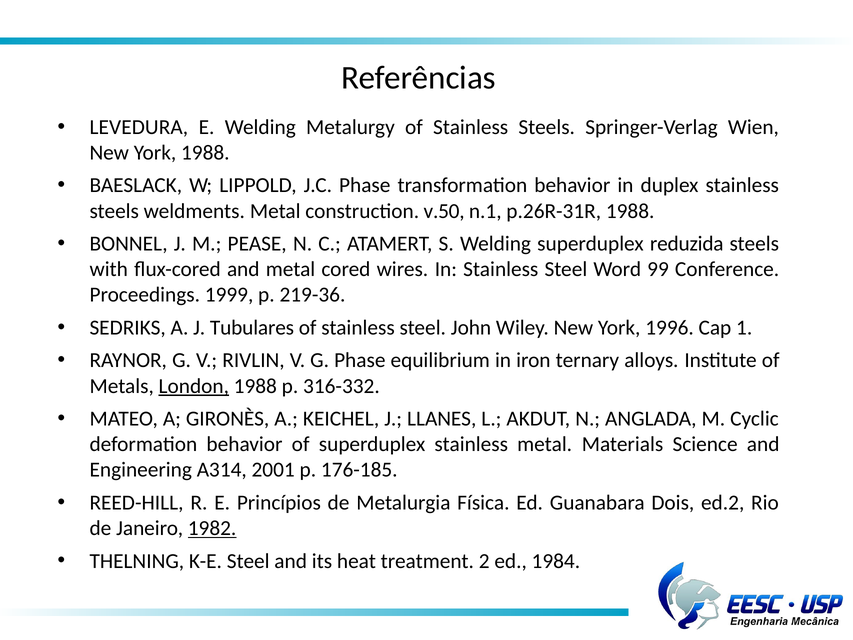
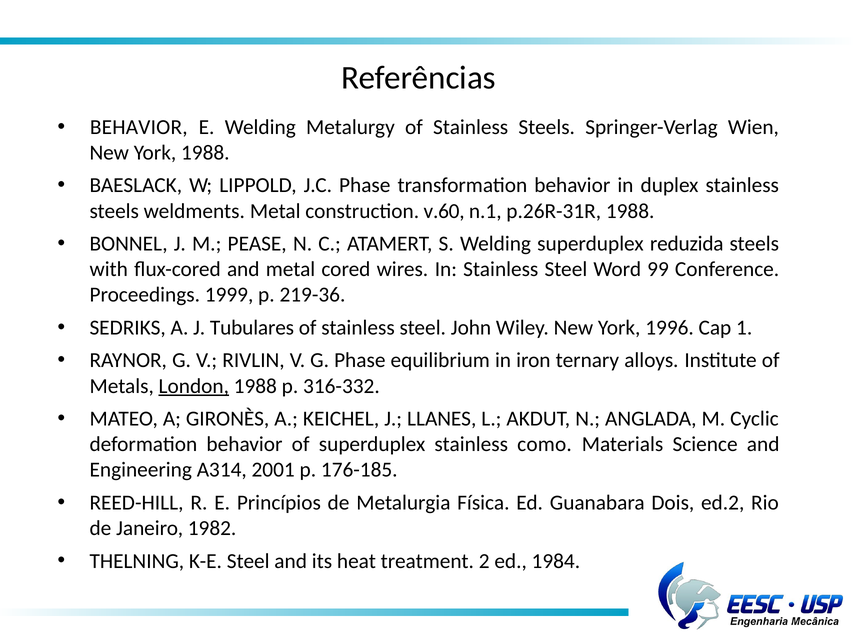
LEVEDURA at (139, 127): LEVEDURA -> BEHAVIOR
v.50: v.50 -> v.60
stainless metal: metal -> como
1982 underline: present -> none
